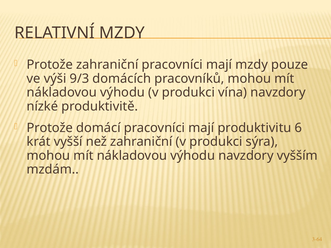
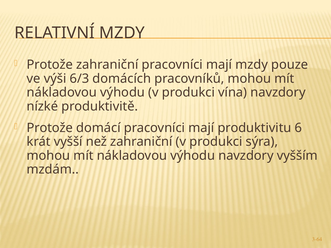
9/3: 9/3 -> 6/3
